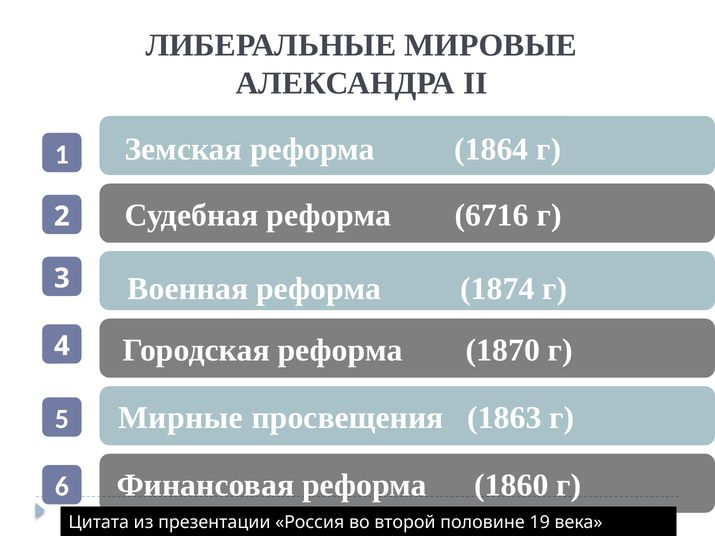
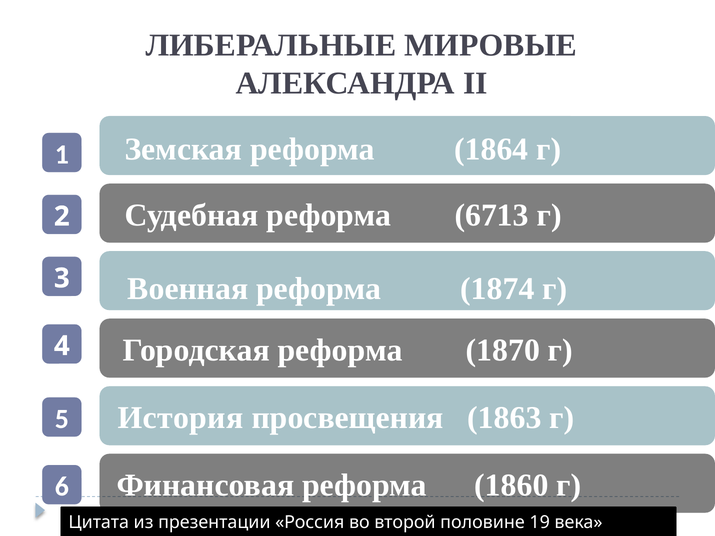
6716: 6716 -> 6713
Мирные: Мирные -> История
